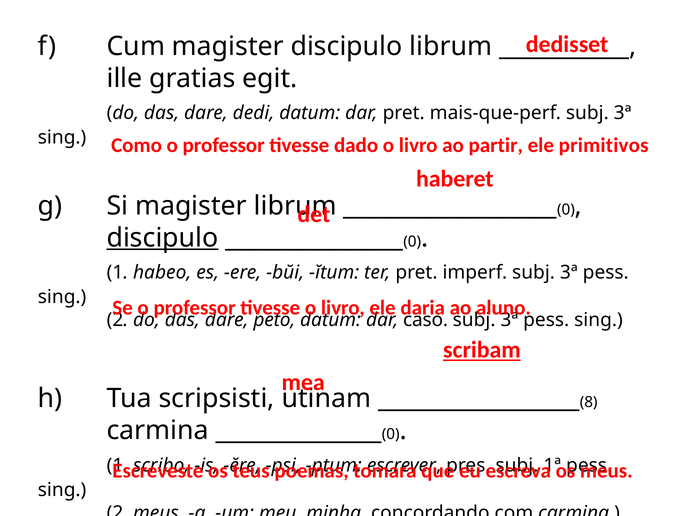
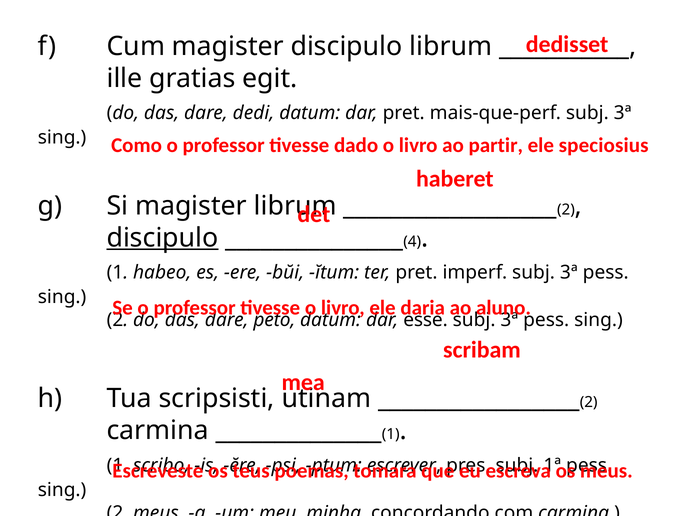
primitivos: primitivos -> speciosius
0 at (566, 210): 0 -> 2
0 at (412, 242): 0 -> 4
caso: caso -> esse
scribam underline: present -> none
8 at (589, 402): 8 -> 2
0 at (391, 434): 0 -> 1
